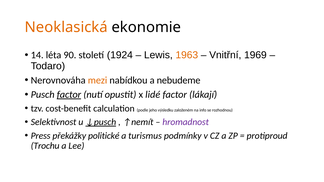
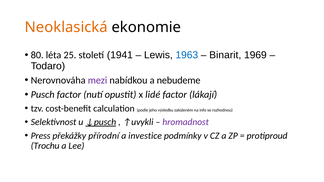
14: 14 -> 80
90: 90 -> 25
1924: 1924 -> 1941
1963 colour: orange -> blue
Vnitřní: Vnitřní -> Binarit
mezi colour: orange -> purple
factor at (69, 95) underline: present -> none
↑nemít: ↑nemít -> ↑uvykli
politické: politické -> přírodní
turismus: turismus -> investice
